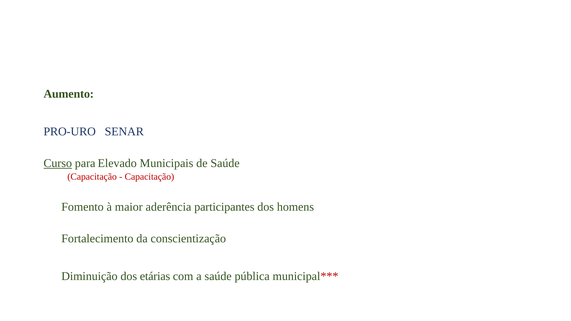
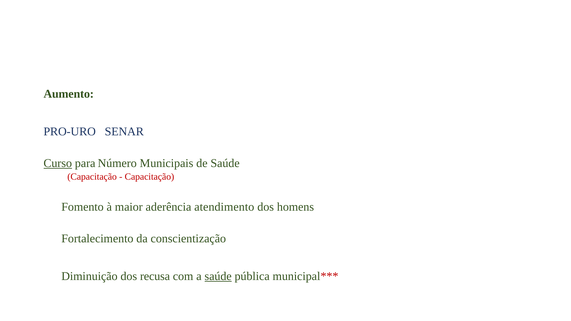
Elevado: Elevado -> Número
participantes: participantes -> atendimento
etárias: etárias -> recusa
saúde at (218, 276) underline: none -> present
